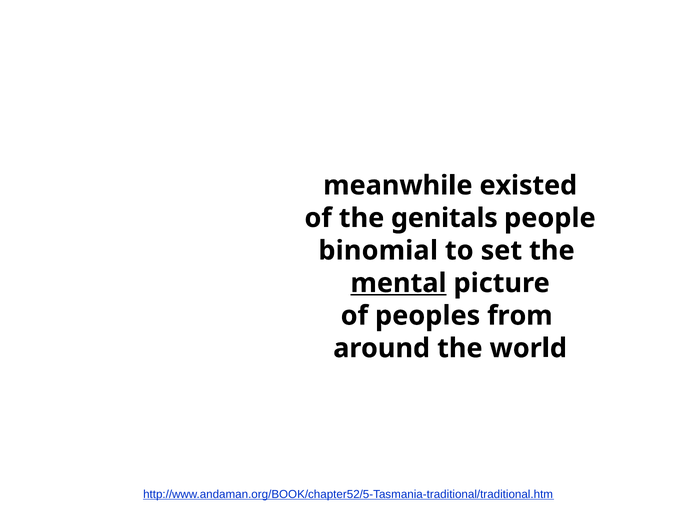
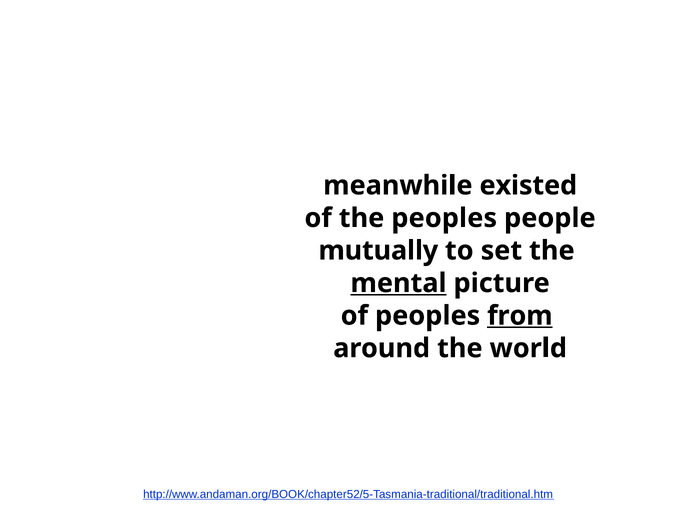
the genitals: genitals -> peoples
binomial: binomial -> mutually
from underline: none -> present
